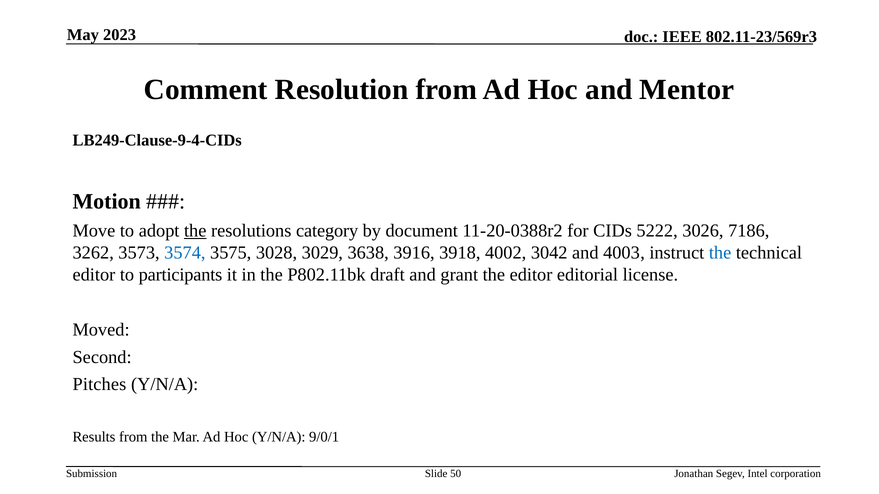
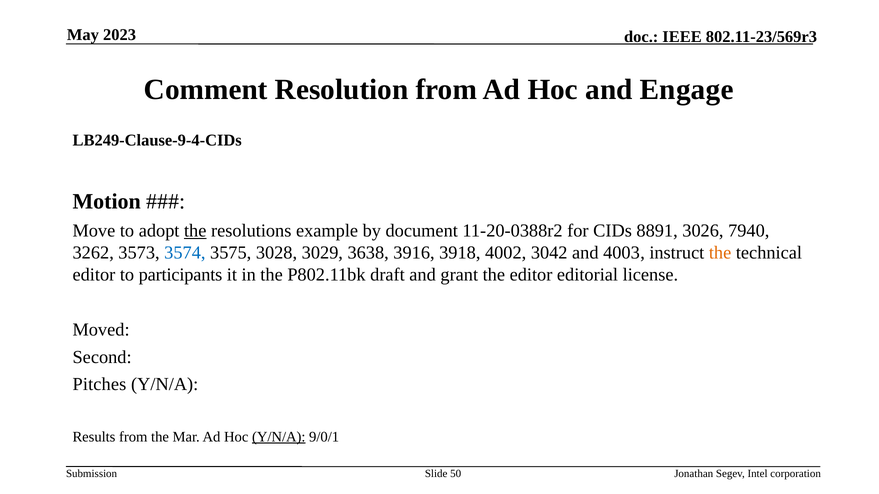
Mentor: Mentor -> Engage
category: category -> example
5222: 5222 -> 8891
7186: 7186 -> 7940
the at (720, 253) colour: blue -> orange
Y/N/A at (279, 437) underline: none -> present
